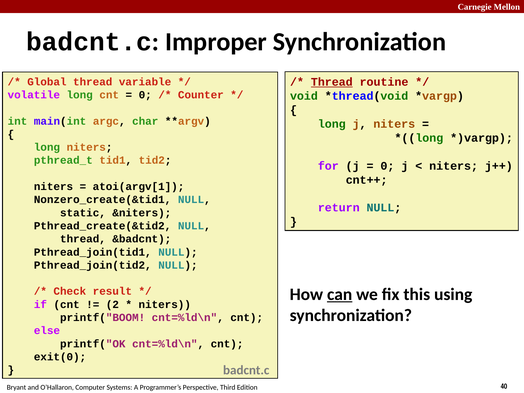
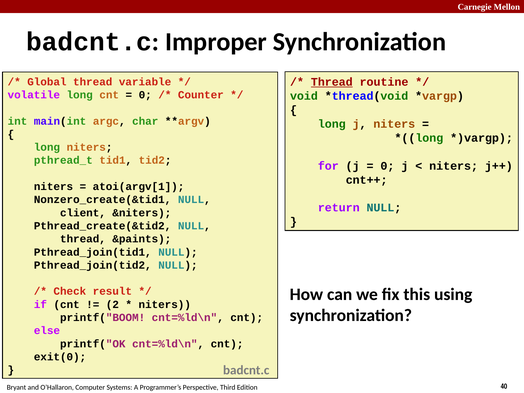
static: static -> client
&badcnt: &badcnt -> &paints
can underline: present -> none
